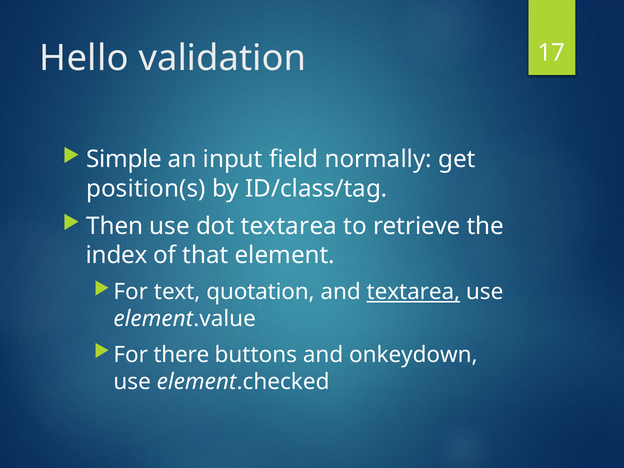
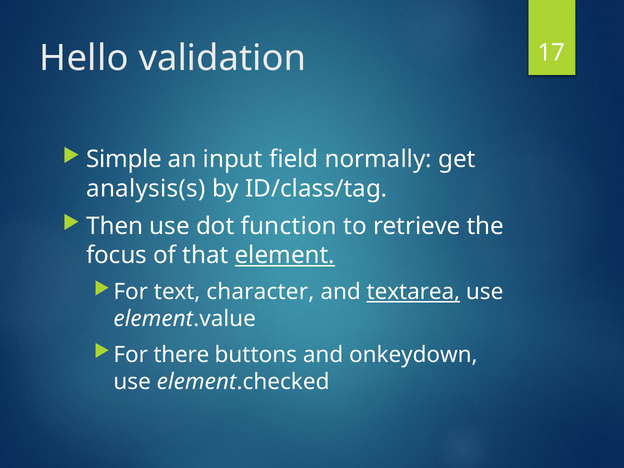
position(s: position(s -> analysis(s
dot textarea: textarea -> function
index: index -> focus
element underline: none -> present
quotation: quotation -> character
